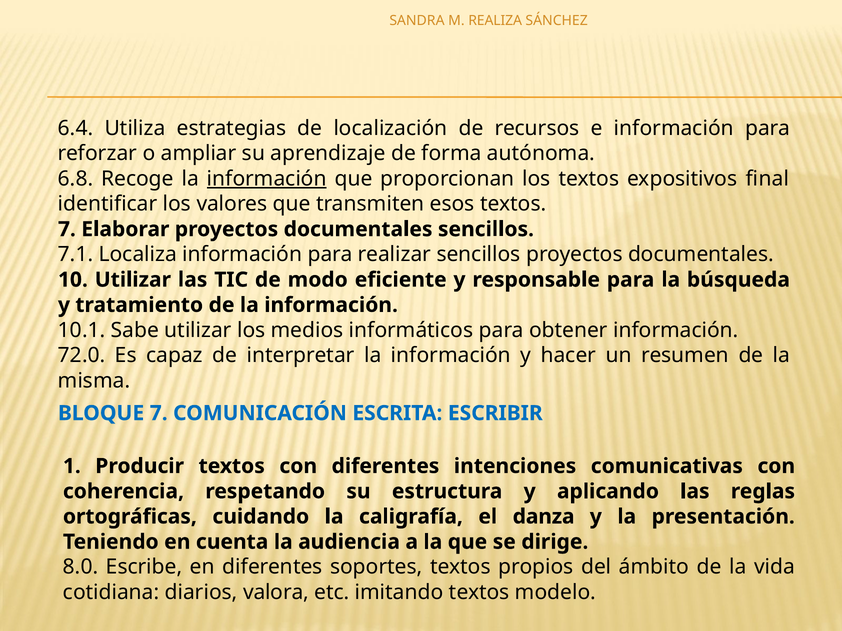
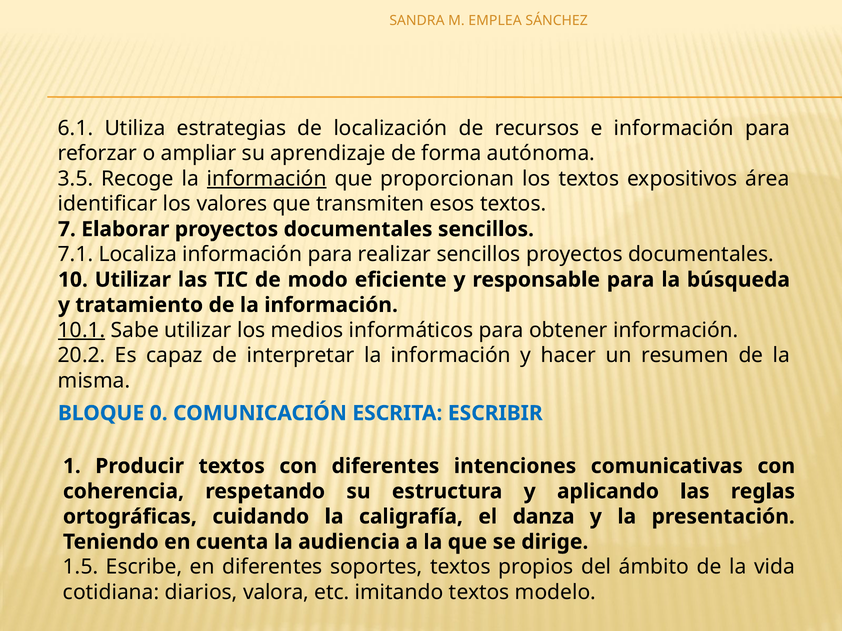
REALIZA: REALIZA -> EMPLEA
6.4: 6.4 -> 6.1
6.8: 6.8 -> 3.5
final: final -> área
10.1 underline: none -> present
72.0: 72.0 -> 20.2
BLOQUE 7: 7 -> 0
8.0: 8.0 -> 1.5
